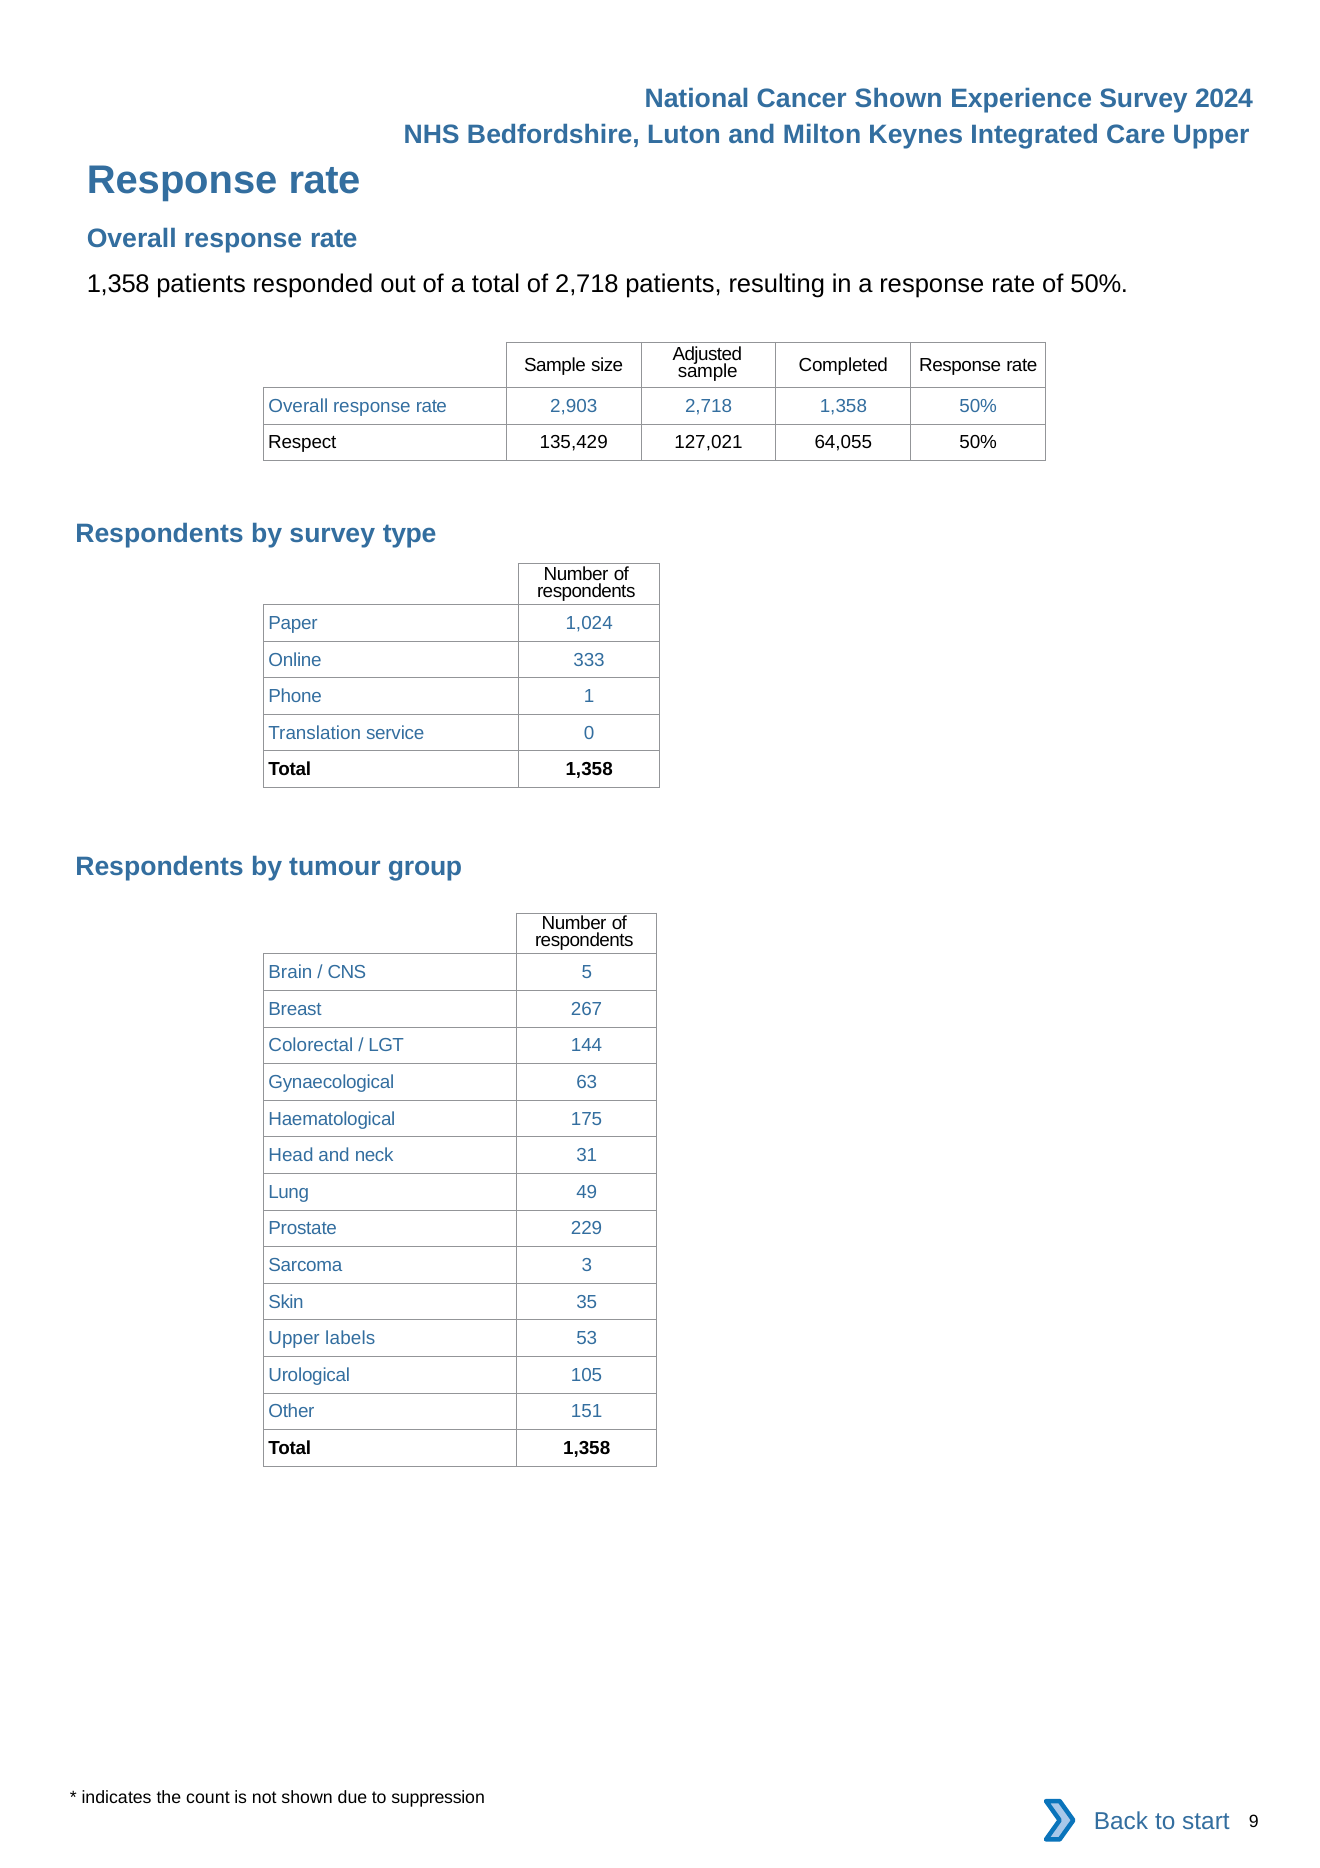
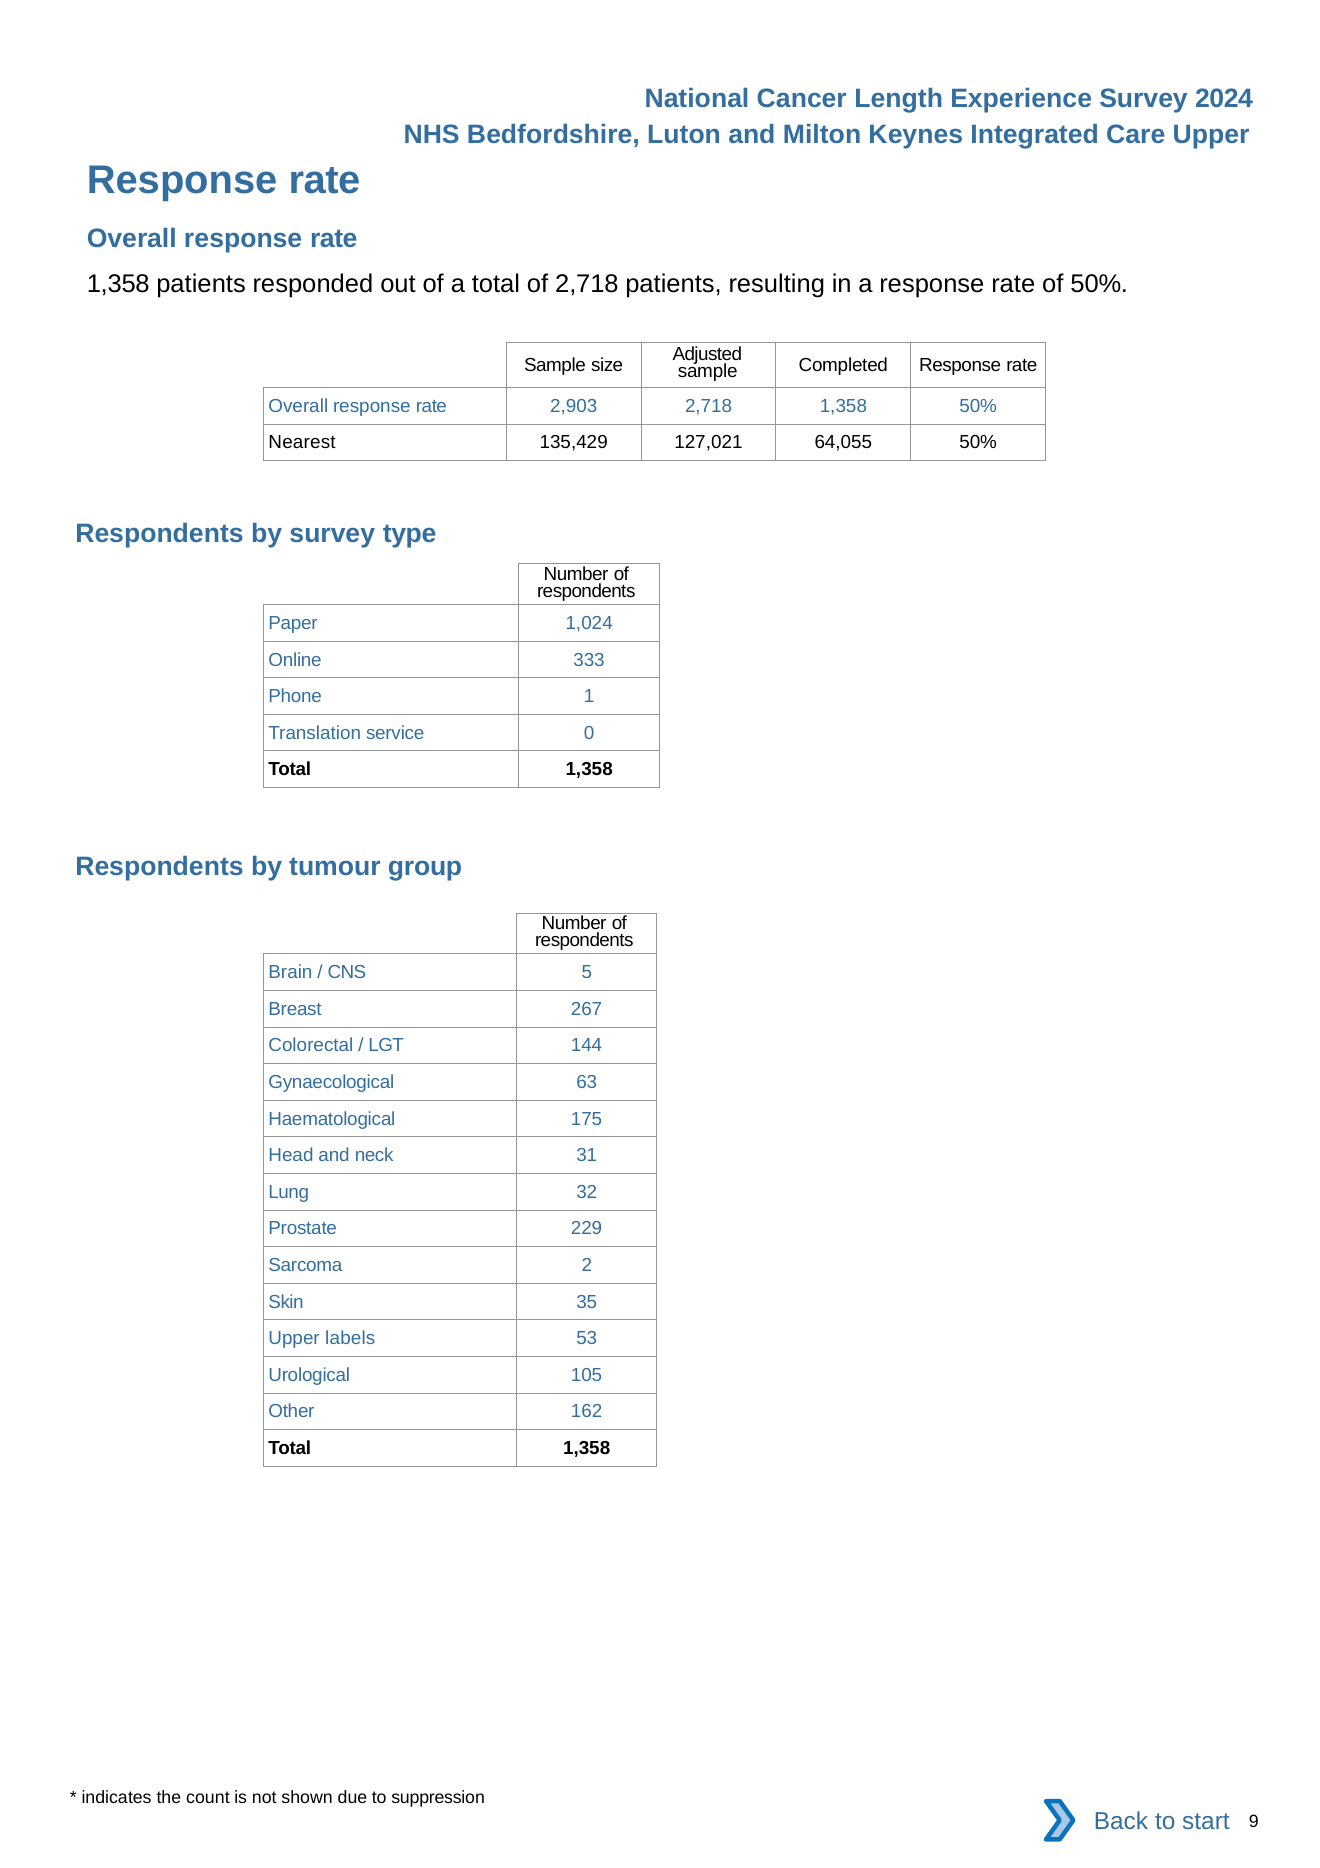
Cancer Shown: Shown -> Length
Respect: Respect -> Nearest
49: 49 -> 32
3: 3 -> 2
151: 151 -> 162
